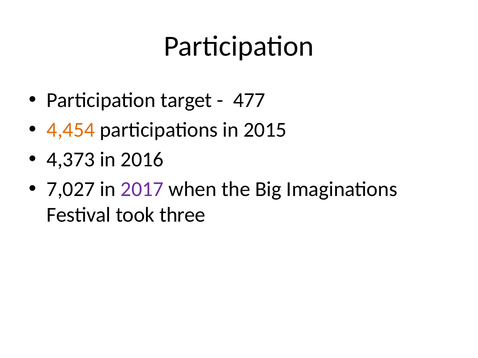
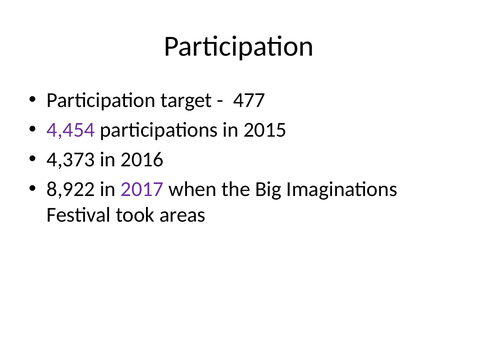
4,454 colour: orange -> purple
7,027: 7,027 -> 8,922
three: three -> areas
